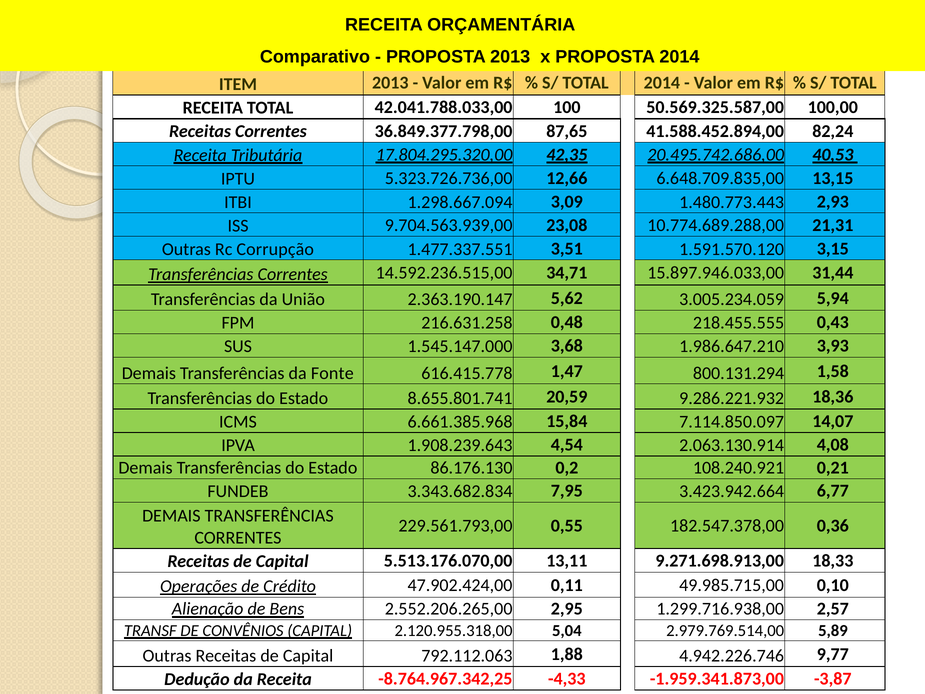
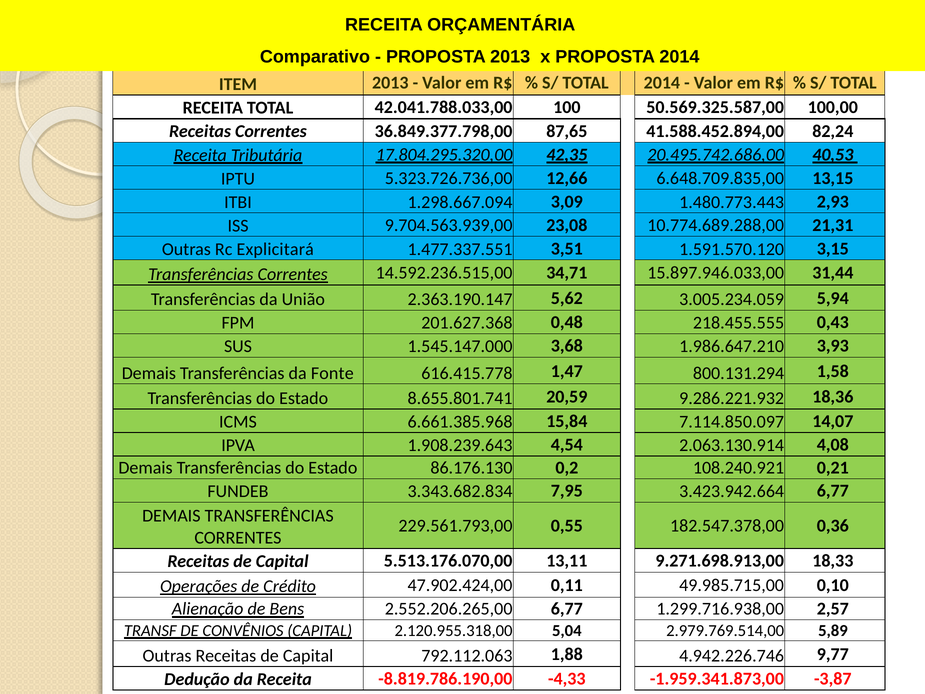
Corrupção: Corrupção -> Explicitará
216.631.258: 216.631.258 -> 201.627.368
2.552.206.265,00 2,95: 2,95 -> 6,77
-8.764.967.342,25: -8.764.967.342,25 -> -8.819.786.190,00
